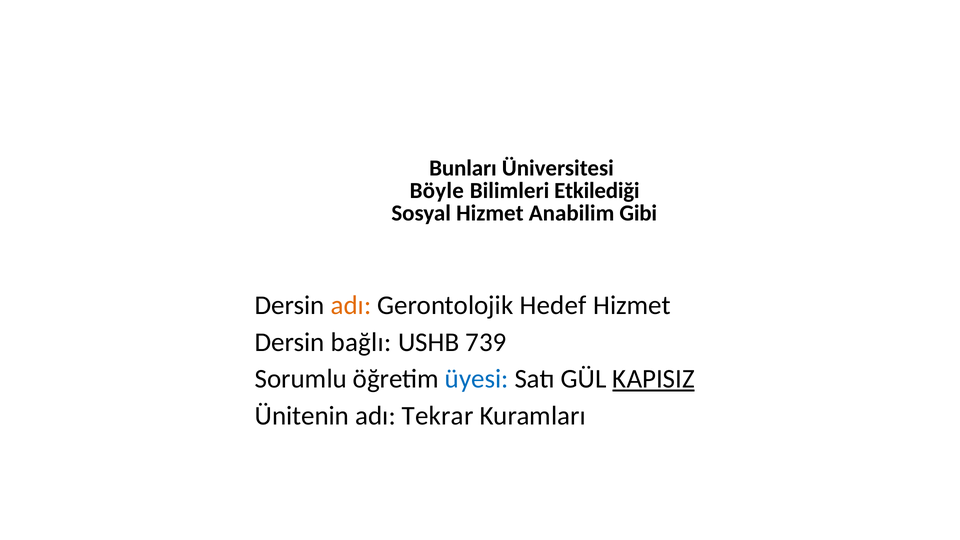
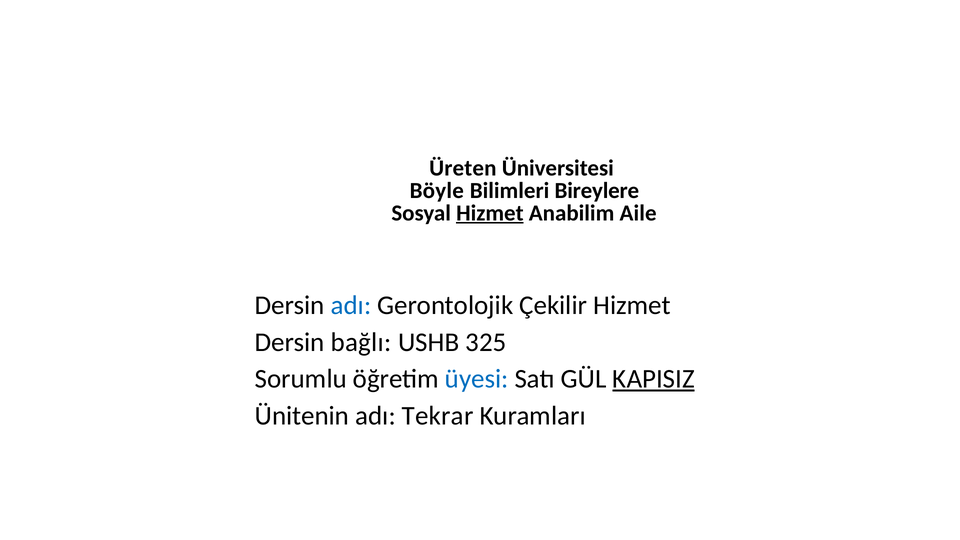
Bunları: Bunları -> Üreten
Etkilediği: Etkilediği -> Bireylere
Hizmet at (490, 213) underline: none -> present
Gibi: Gibi -> Aile
adı at (351, 305) colour: orange -> blue
Hedef: Hedef -> Çekilir
739: 739 -> 325
